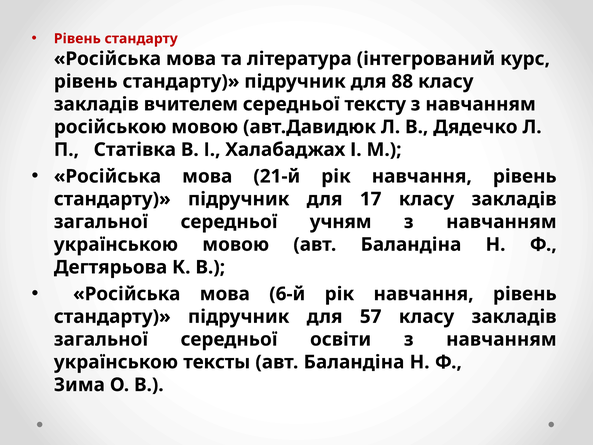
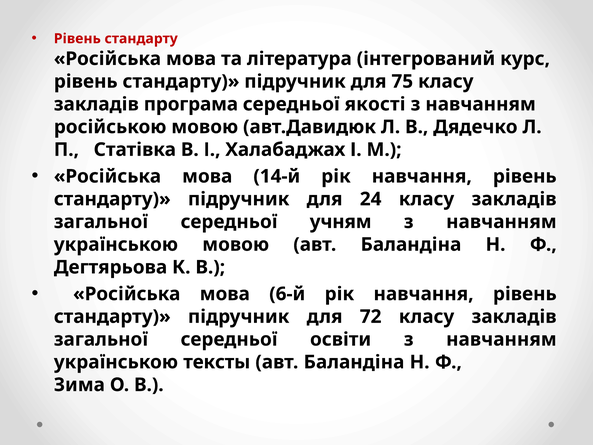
88: 88 -> 75
вчителем: вчителем -> програма
тексту: тексту -> якості
21-й: 21-й -> 14-й
17: 17 -> 24
57: 57 -> 72
